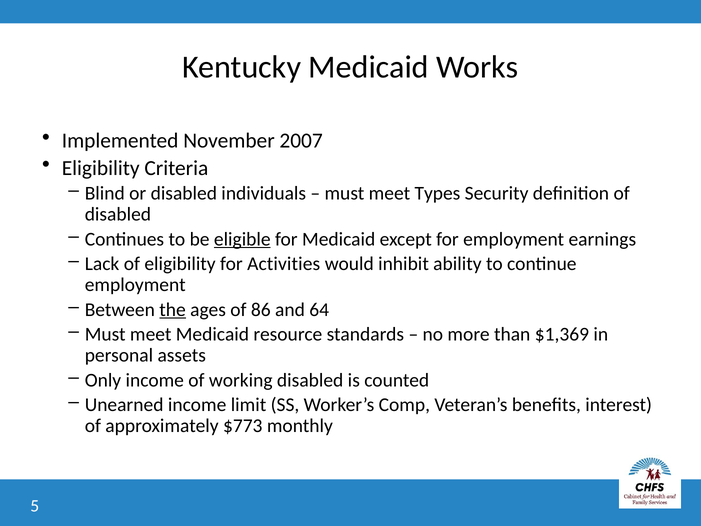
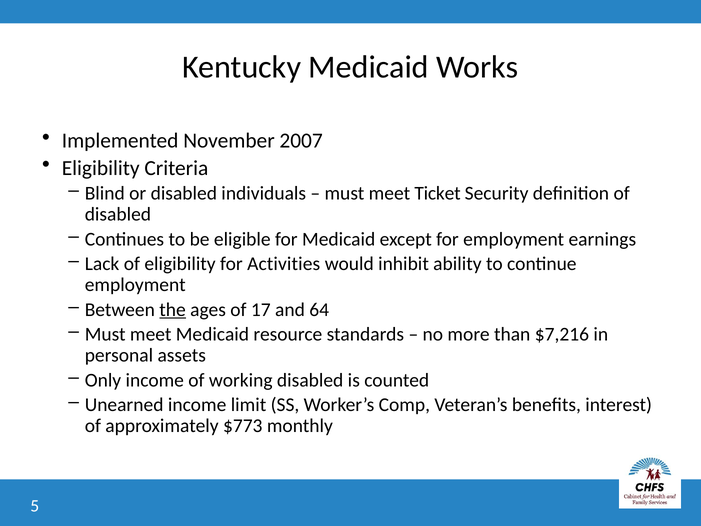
Types: Types -> Ticket
eligible underline: present -> none
86: 86 -> 17
$1,369: $1,369 -> $7,216
